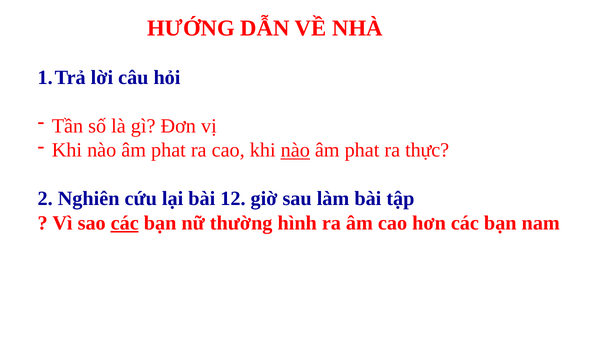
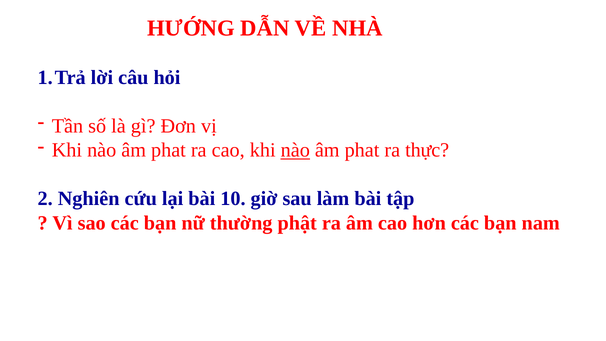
12: 12 -> 10
các at (125, 223) underline: present -> none
hình: hình -> phật
